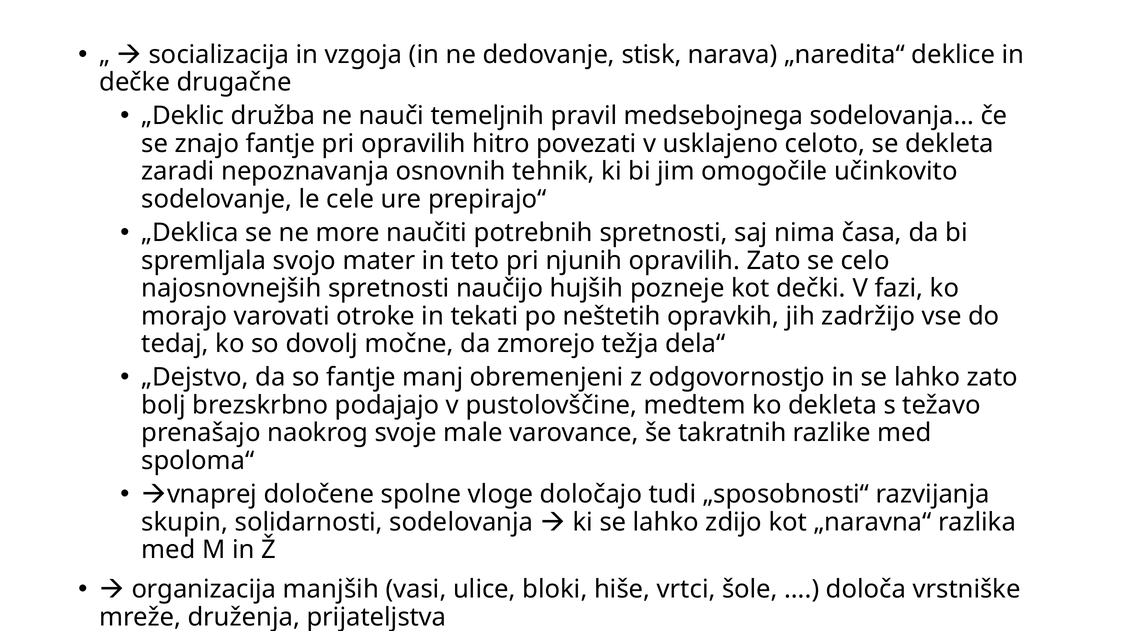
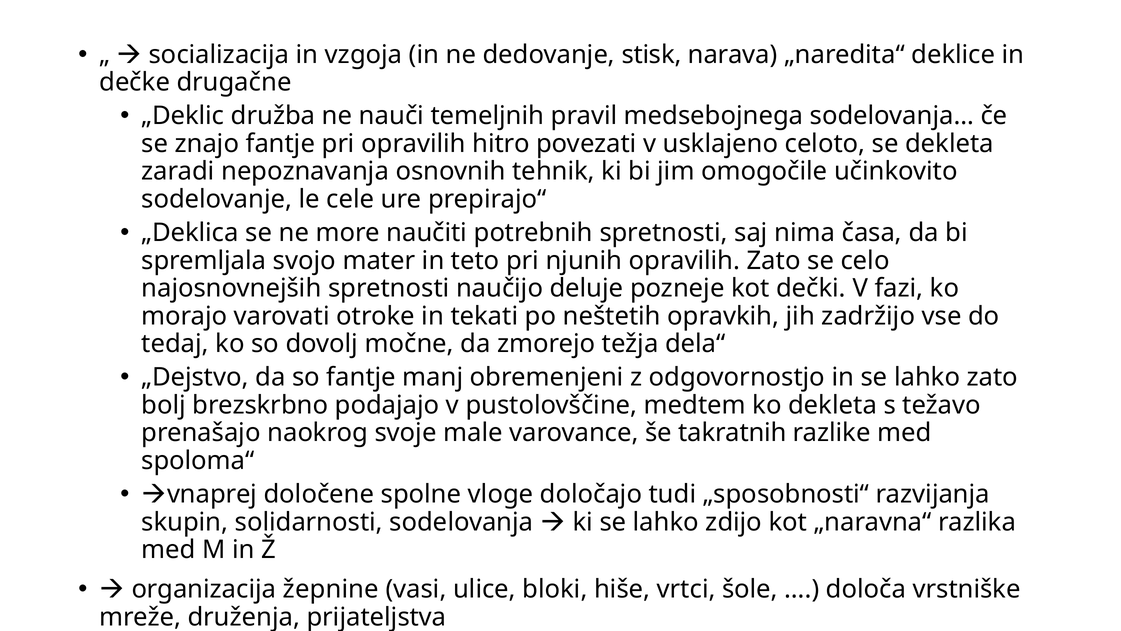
hujših: hujših -> deluje
manjših: manjših -> žepnine
